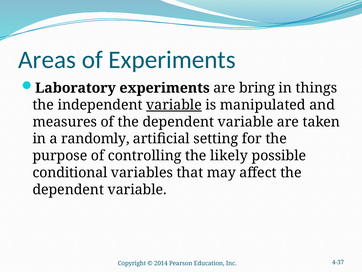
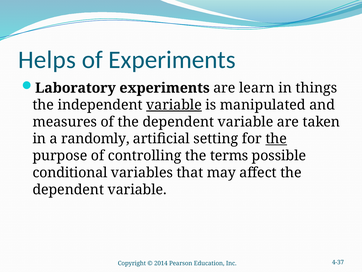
Areas: Areas -> Helps
bring: bring -> learn
the at (276, 139) underline: none -> present
likely: likely -> terms
